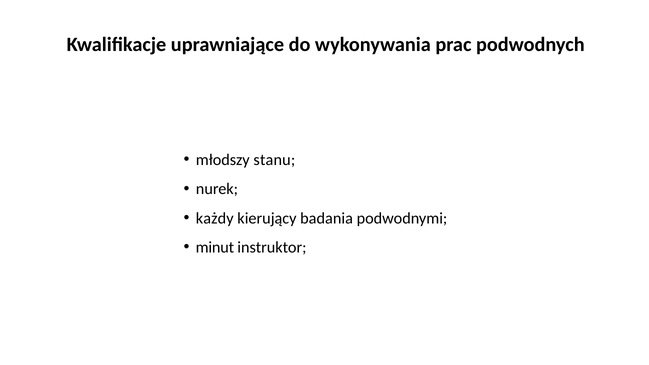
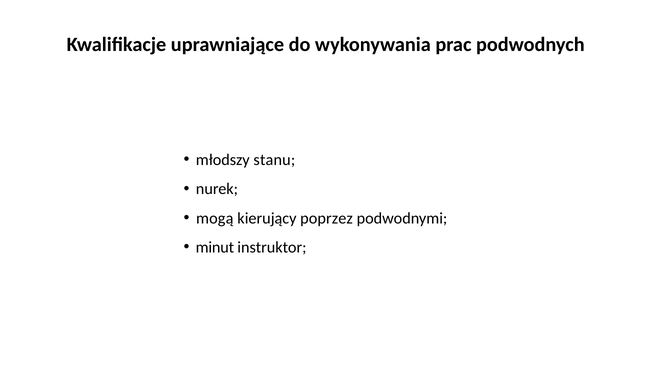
każdy: każdy -> mogą
badania: badania -> poprzez
